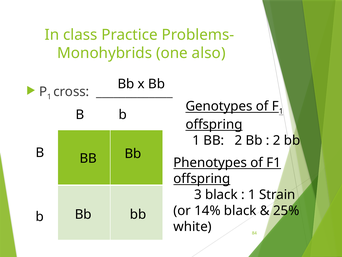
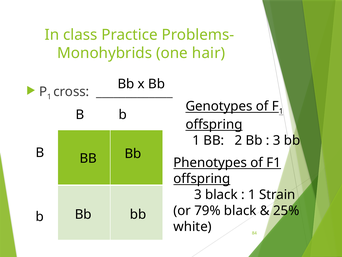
also: also -> hair
2 at (277, 140): 2 -> 3
14%: 14% -> 79%
